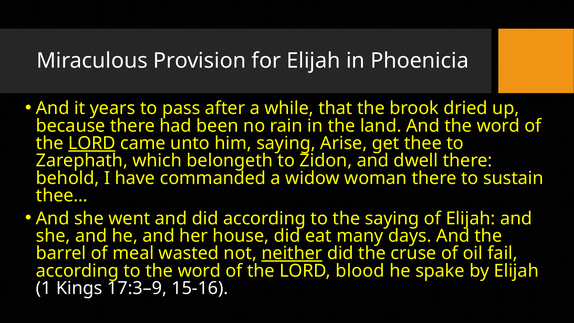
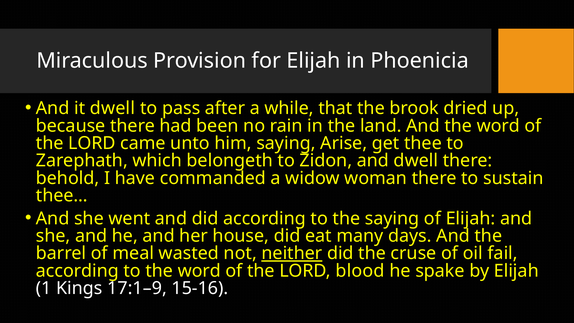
it years: years -> dwell
LORD at (92, 143) underline: present -> none
17:3–9: 17:3–9 -> 17:1–9
